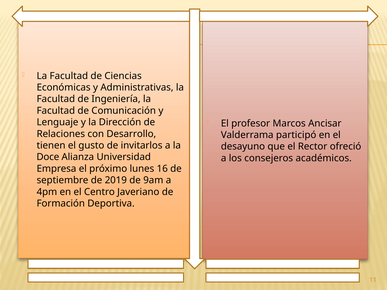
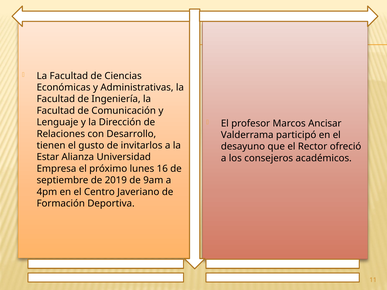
Doce: Doce -> Estar
